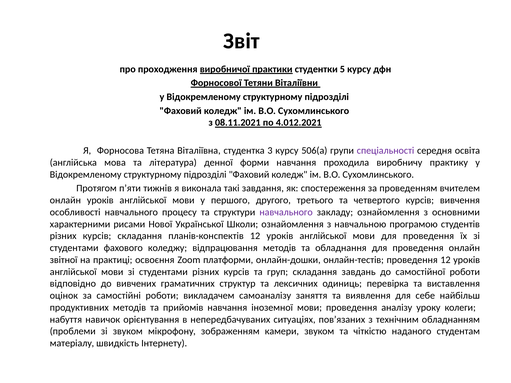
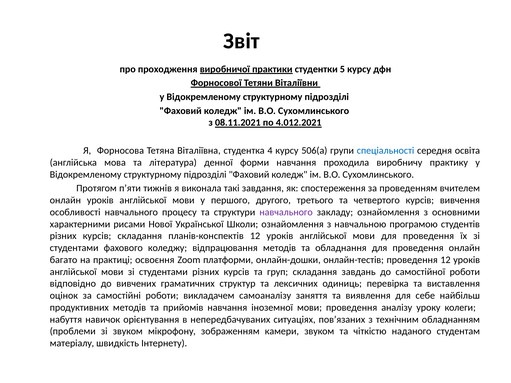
3: 3 -> 4
спеціальності colour: purple -> blue
звітної: звітної -> багато
